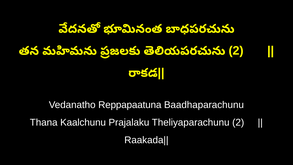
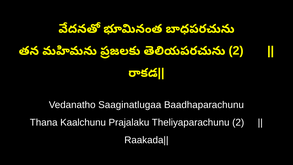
Reppapaatuna: Reppapaatuna -> Saaginatlugaa
